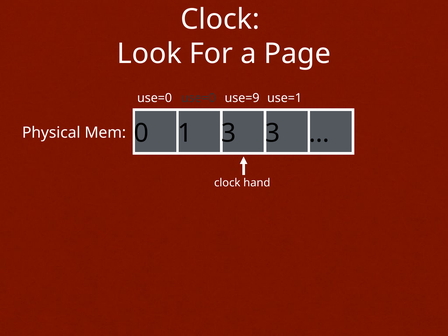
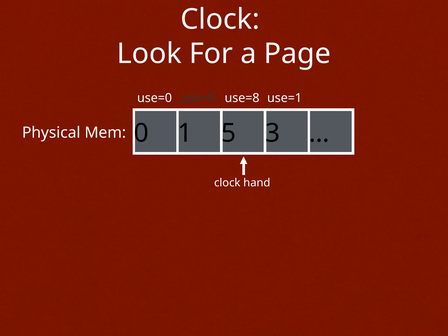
use=9: use=9 -> use=8
1 3: 3 -> 5
